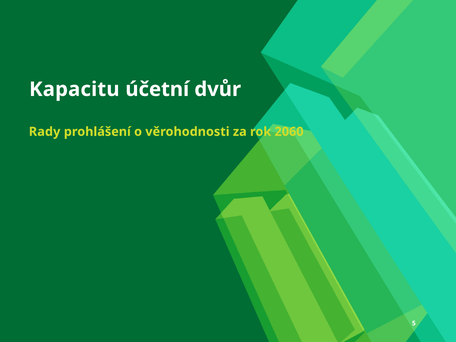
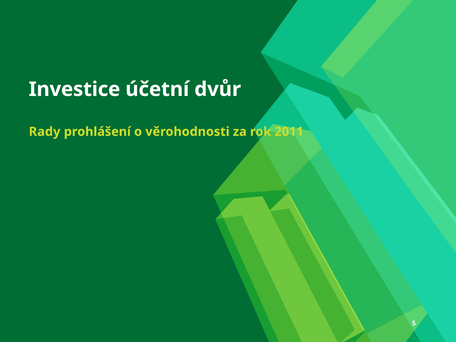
Kapacitu: Kapacitu -> Investice
2060: 2060 -> 2011
